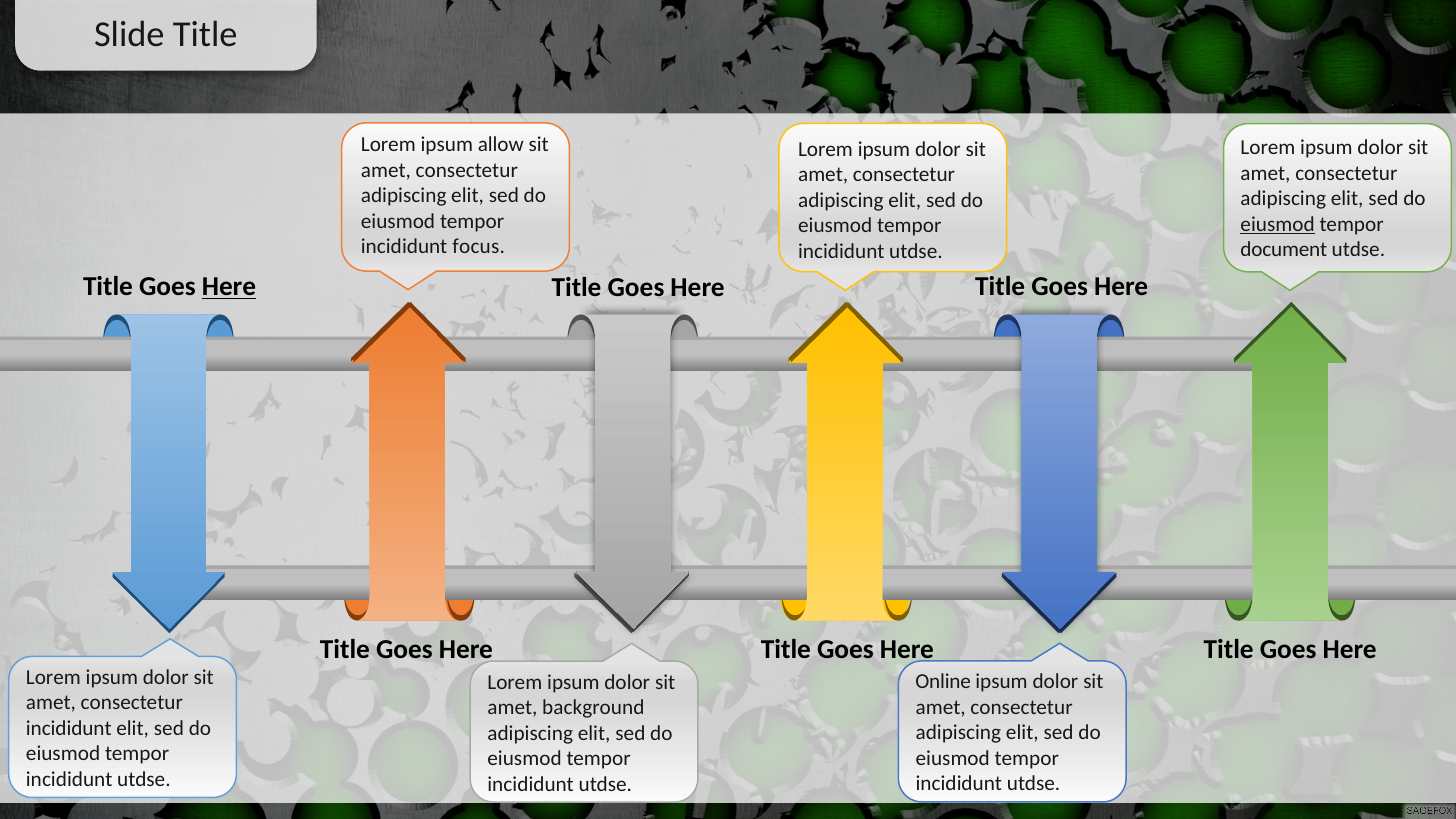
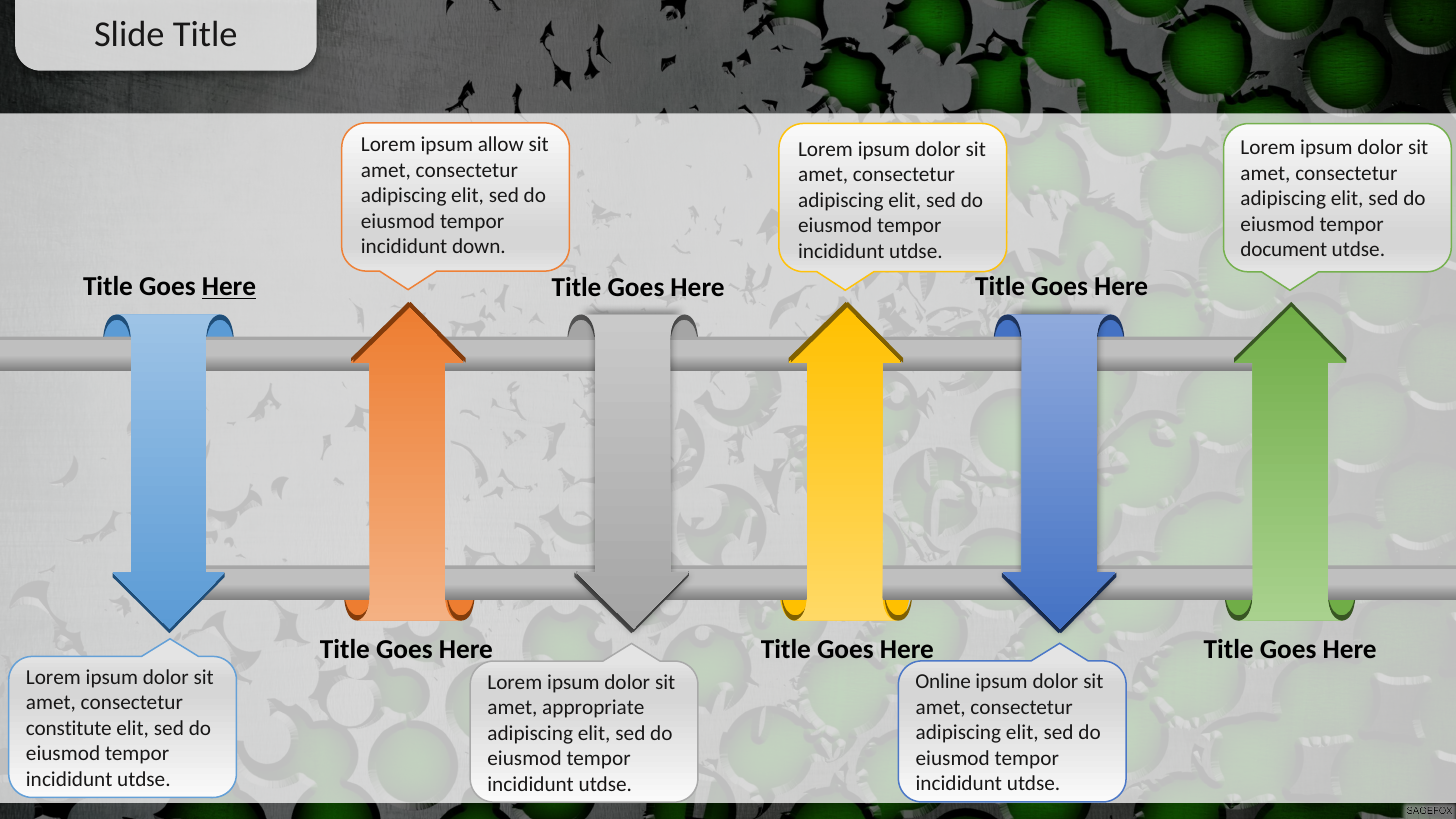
eiusmod at (1278, 224) underline: present -> none
focus: focus -> down
background: background -> appropriate
incididunt at (69, 728): incididunt -> constitute
